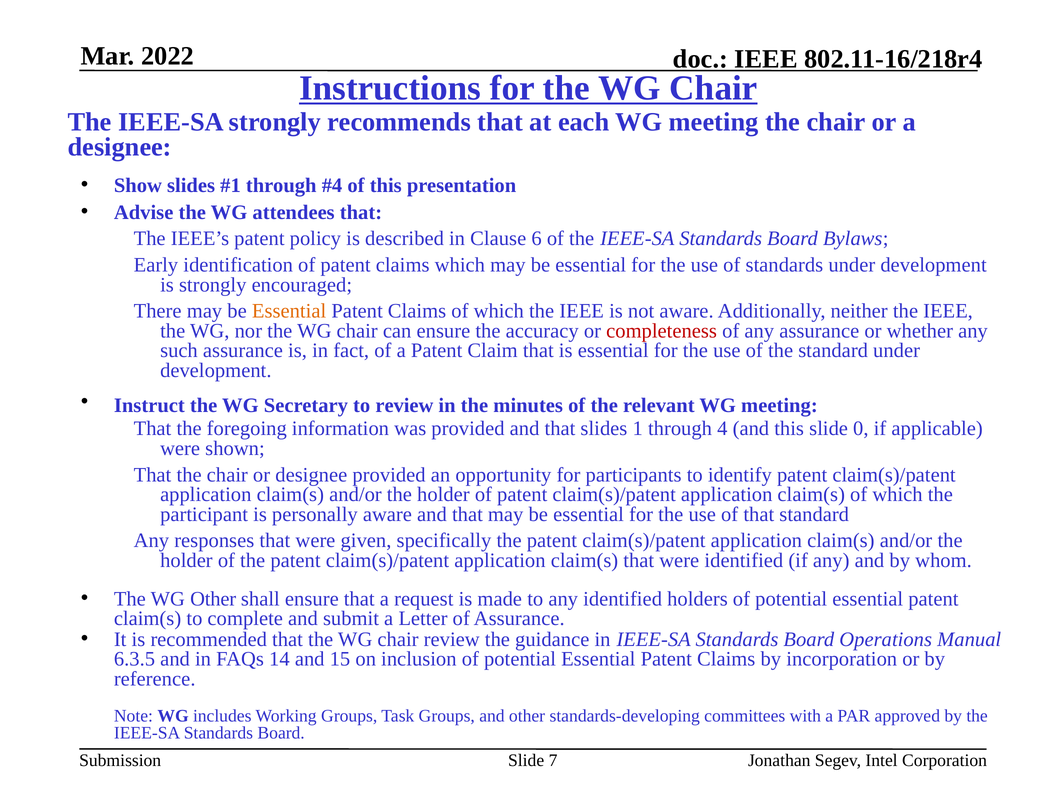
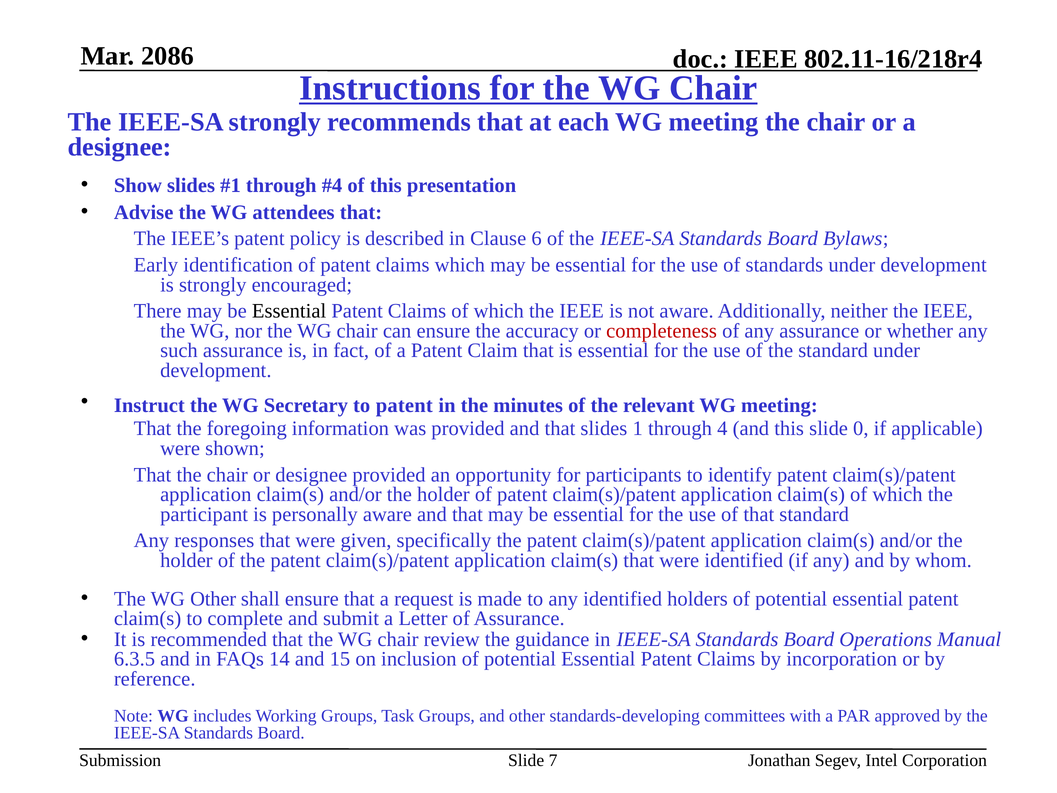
2022: 2022 -> 2086
Essential at (289, 311) colour: orange -> black
to review: review -> patent
